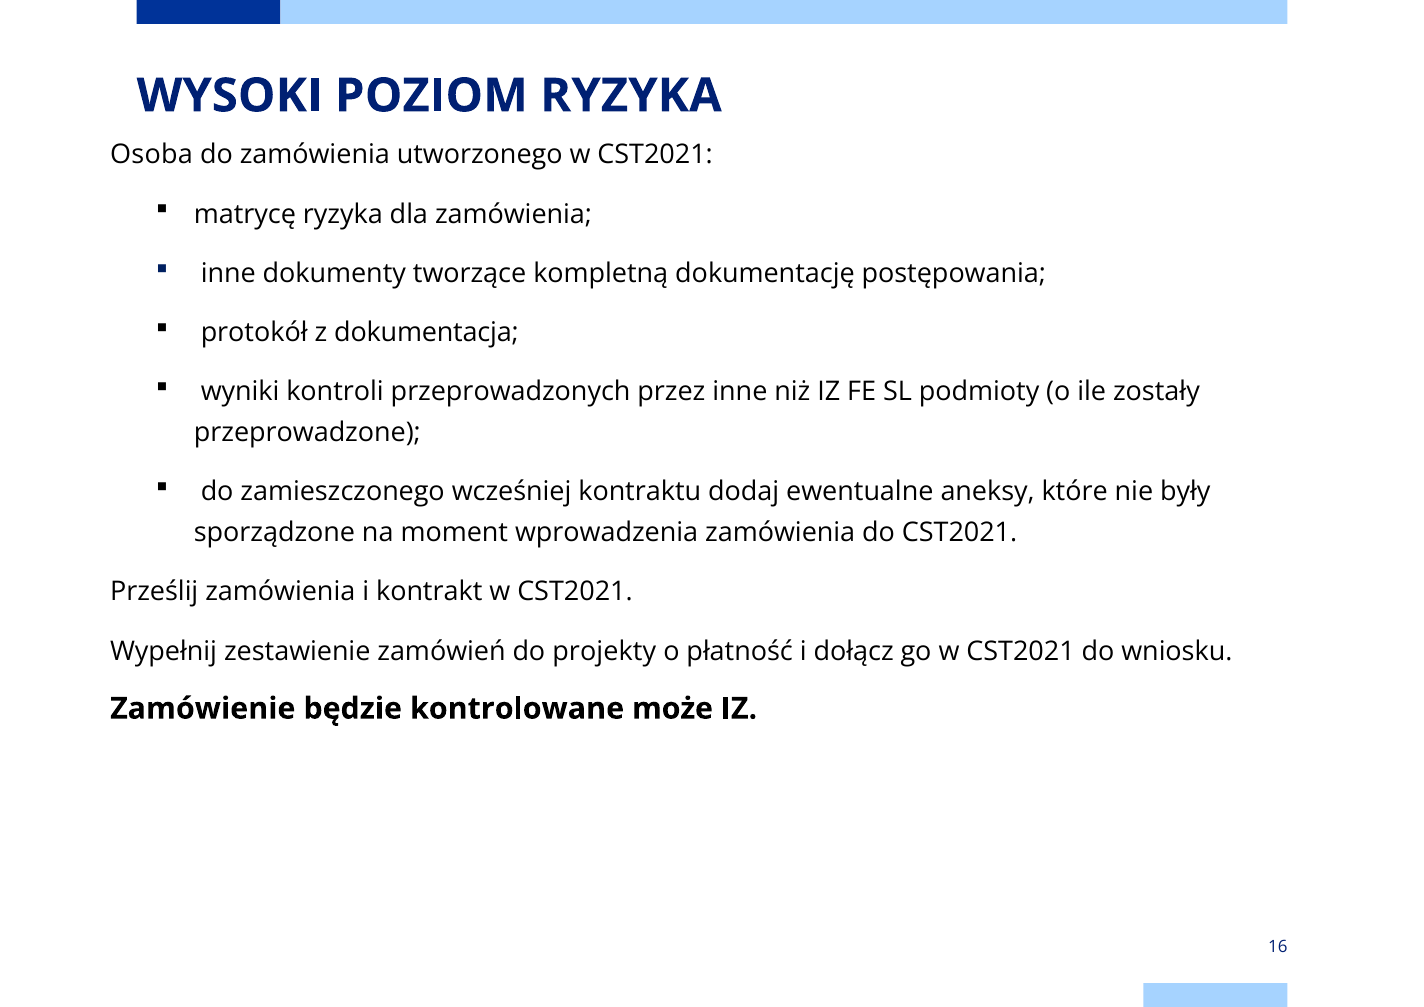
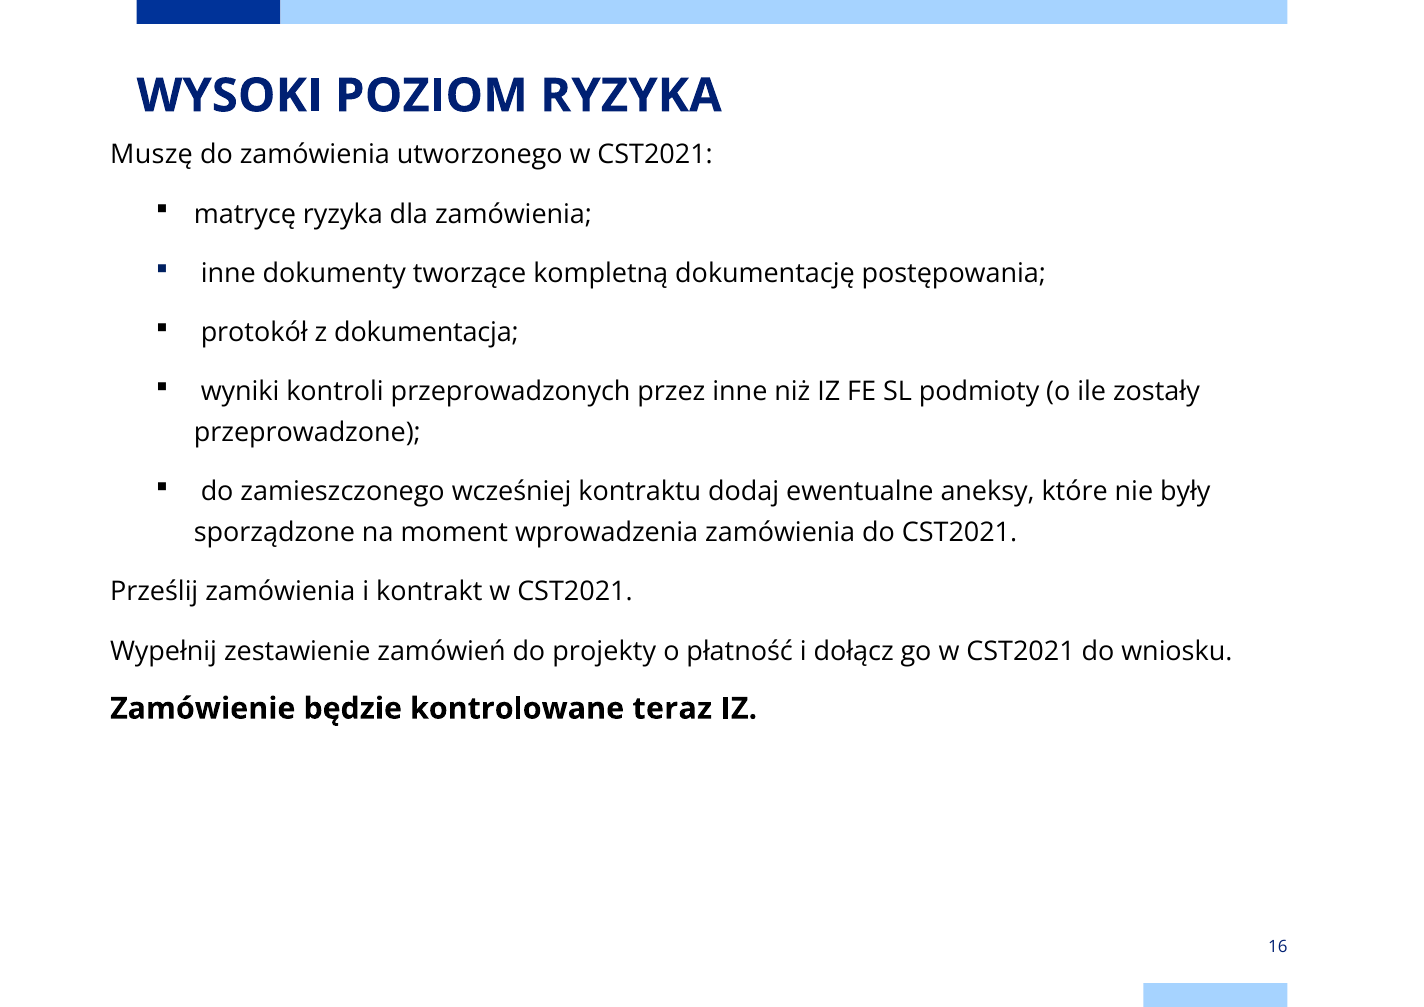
Osoba: Osoba -> Muszę
może: może -> teraz
